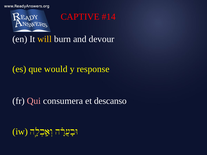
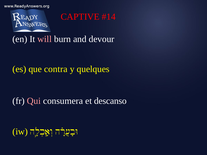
will colour: yellow -> pink
would: would -> contra
response: response -> quelques
